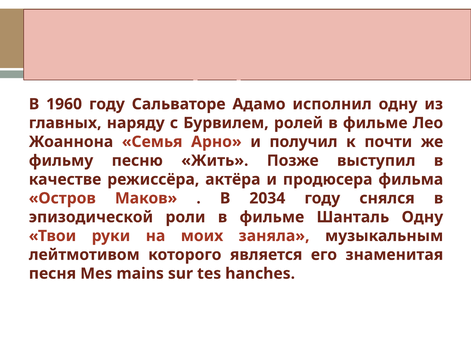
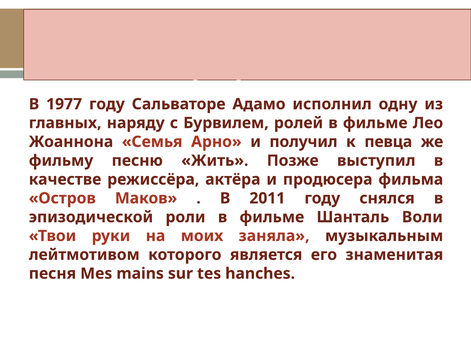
1960: 1960 -> 1977
почти: почти -> певца
2034: 2034 -> 2011
Шанталь Одну: Одну -> Воли
